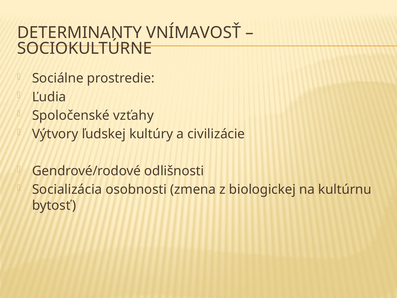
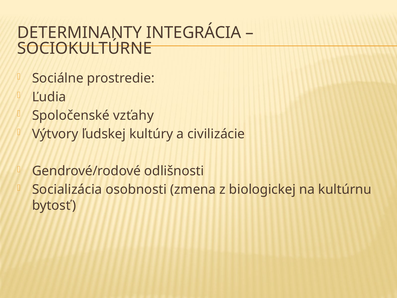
VNÍMAVOSŤ: VNÍMAVOSŤ -> INTEGRÁCIA
